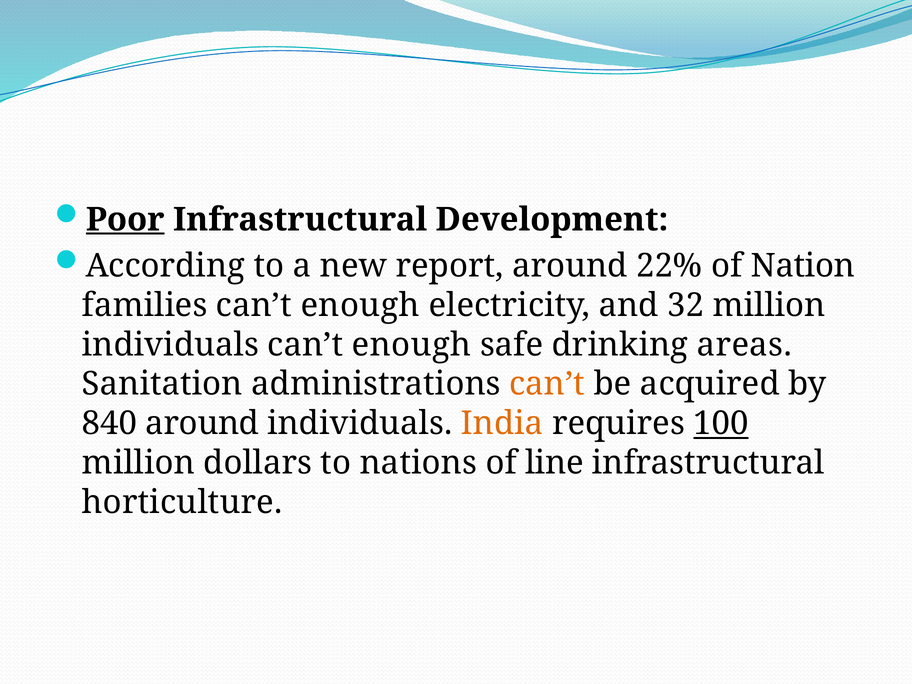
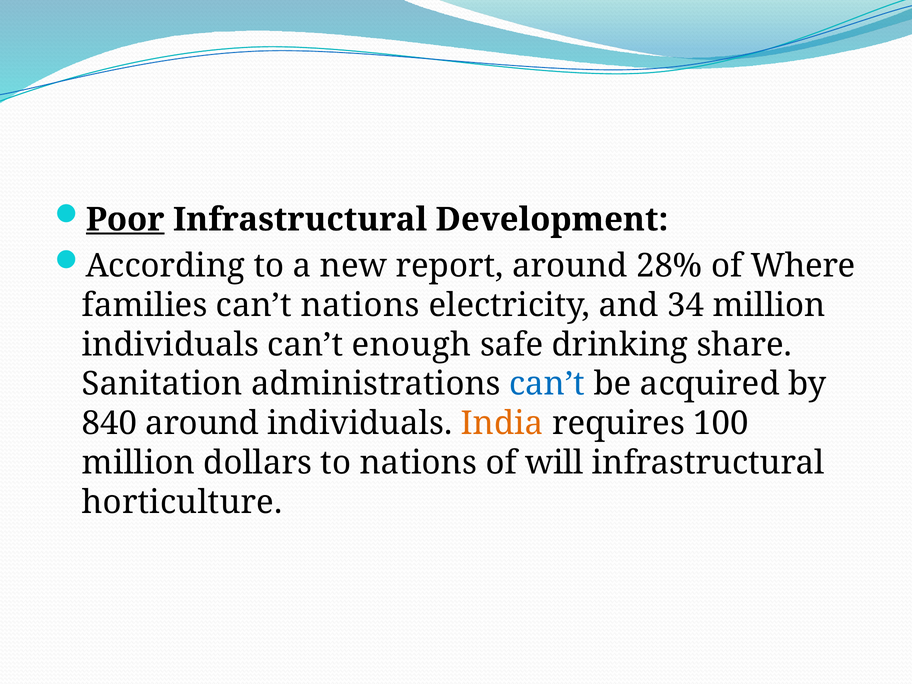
22%: 22% -> 28%
Nation: Nation -> Where
families can’t enough: enough -> nations
32: 32 -> 34
areas: areas -> share
can’t at (547, 384) colour: orange -> blue
100 underline: present -> none
line: line -> will
